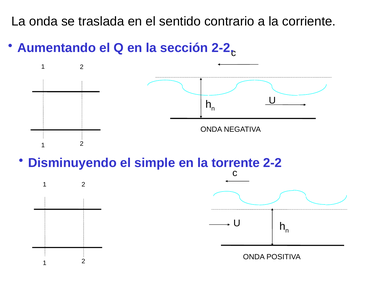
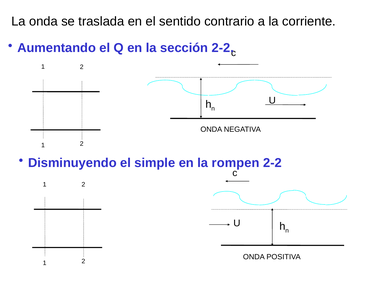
torrente: torrente -> rompen
